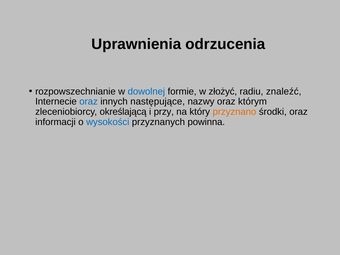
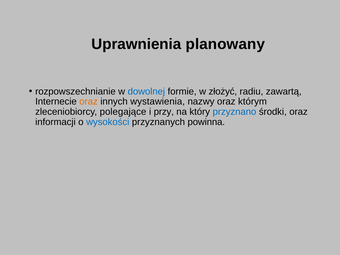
odrzucenia: odrzucenia -> planowany
znaleźć: znaleźć -> zawartą
oraz at (89, 102) colour: blue -> orange
następujące: następujące -> wystawienia
określającą: określającą -> polegające
przyznano colour: orange -> blue
